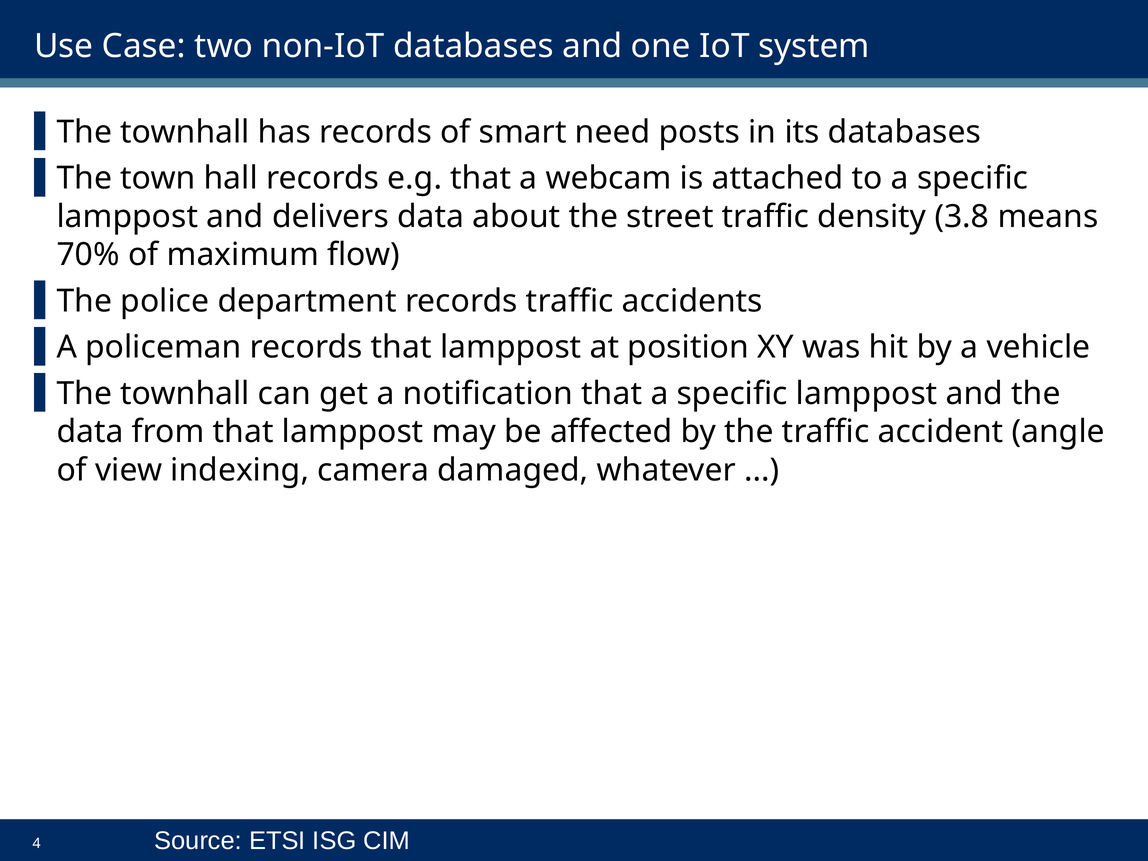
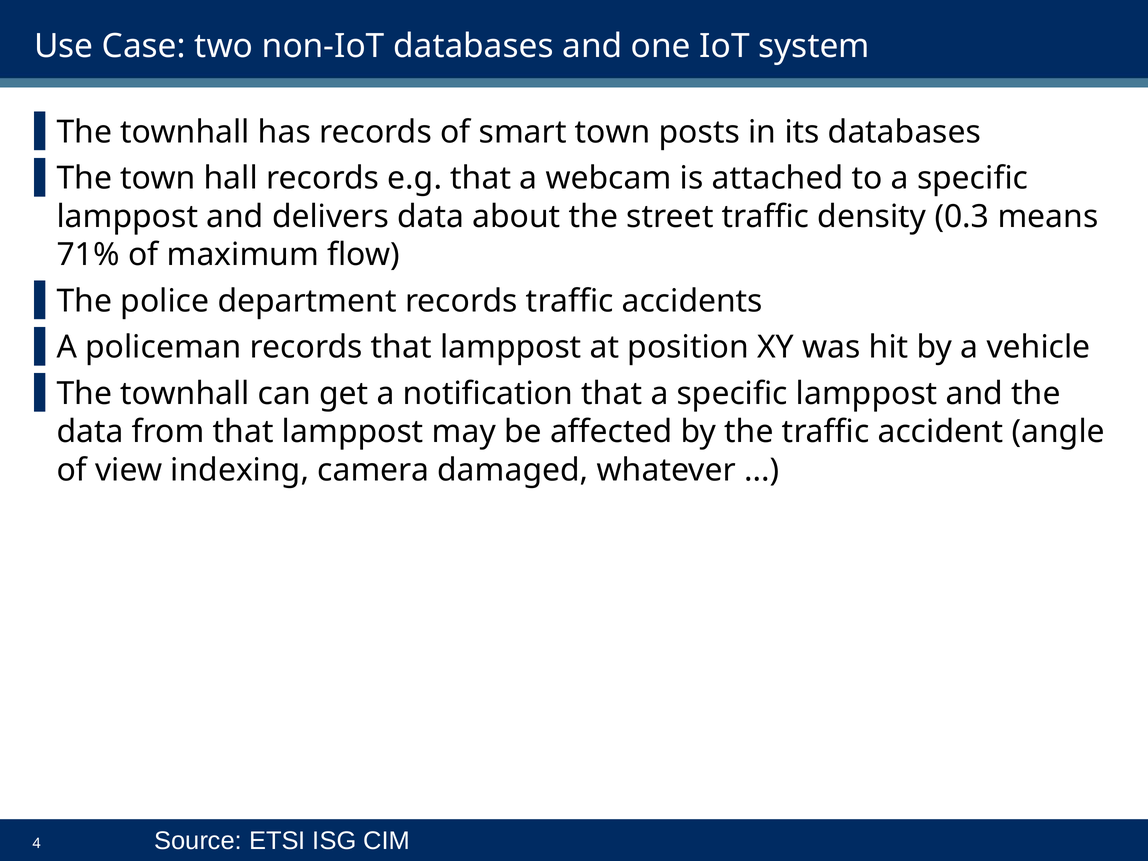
smart need: need -> town
3.8: 3.8 -> 0.3
70%: 70% -> 71%
